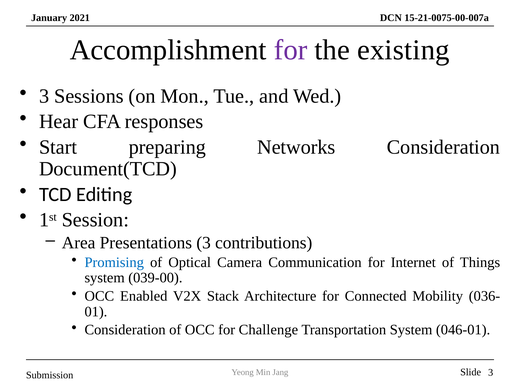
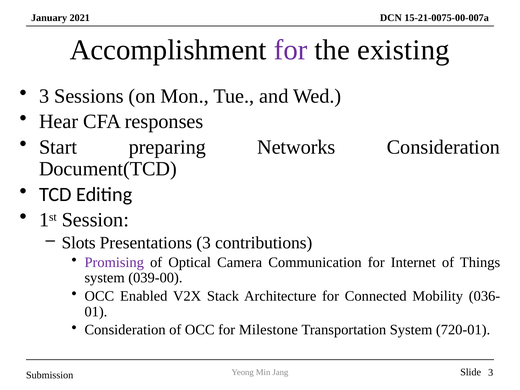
Area: Area -> Slots
Promising colour: blue -> purple
Challenge: Challenge -> Milestone
046-01: 046-01 -> 720-01
